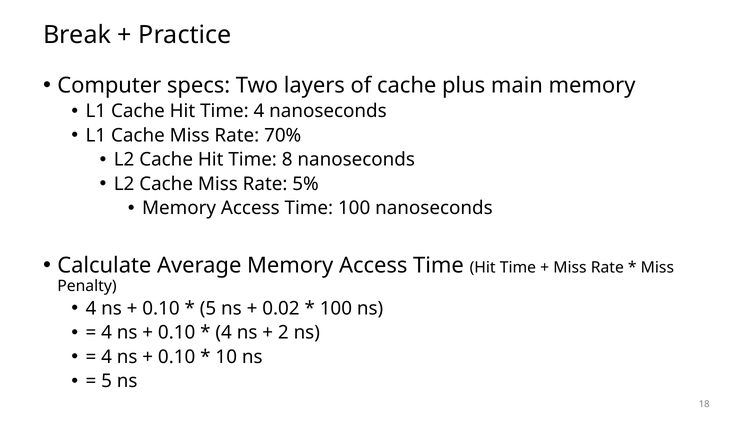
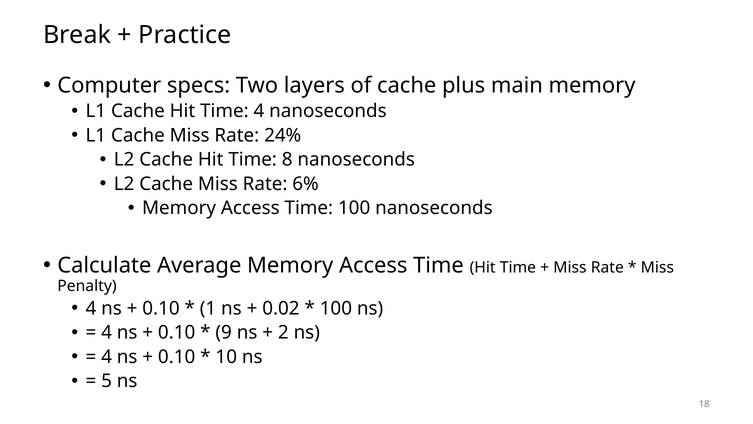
70%: 70% -> 24%
5%: 5% -> 6%
5 at (208, 308): 5 -> 1
4 at (224, 332): 4 -> 9
